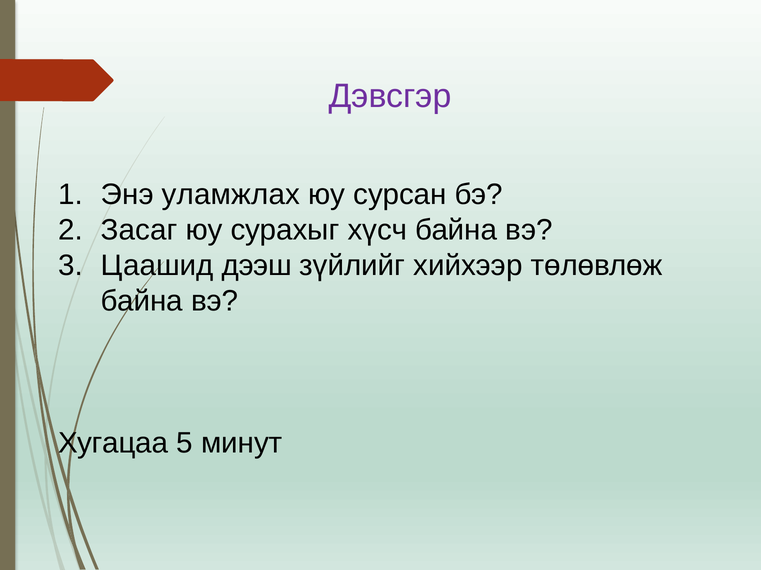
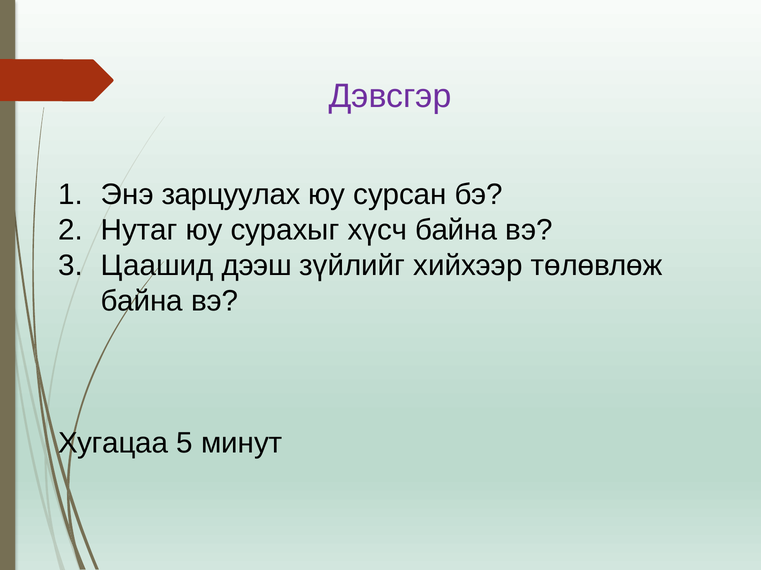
уламжлах: уламжлах -> зарцуулах
Засаг: Засаг -> Нутаг
